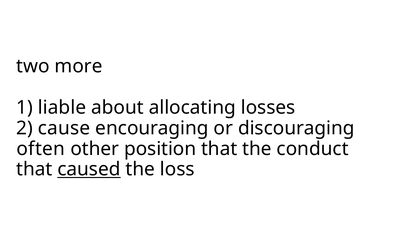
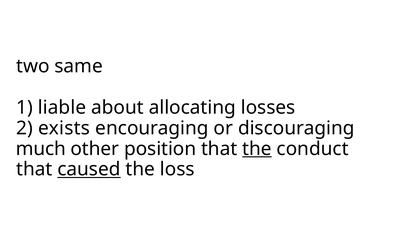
more: more -> same
cause: cause -> exists
often: often -> much
the at (257, 149) underline: none -> present
